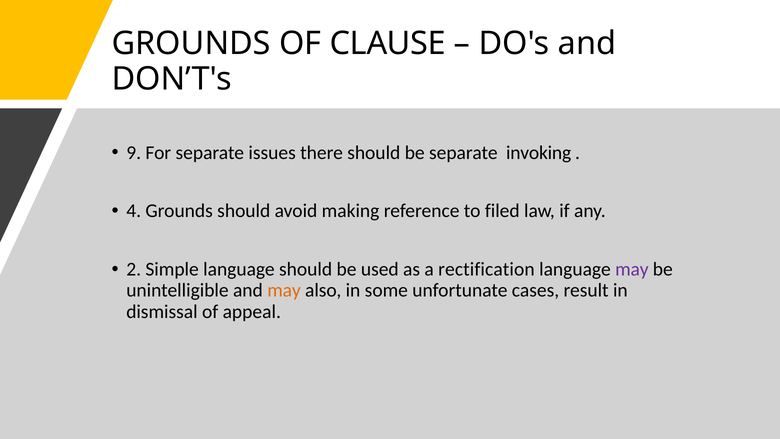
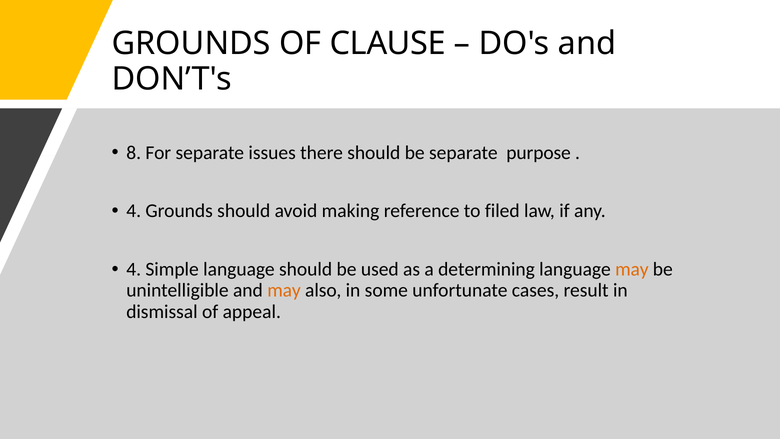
9: 9 -> 8
invoking: invoking -> purpose
2 at (134, 269): 2 -> 4
rectification: rectification -> determining
may at (632, 269) colour: purple -> orange
